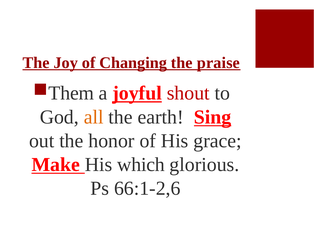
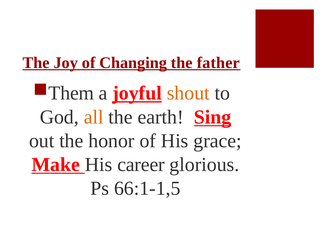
praise: praise -> father
shout colour: red -> orange
which: which -> career
66:1-2,6: 66:1-2,6 -> 66:1-1,5
